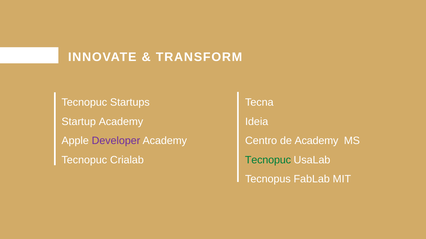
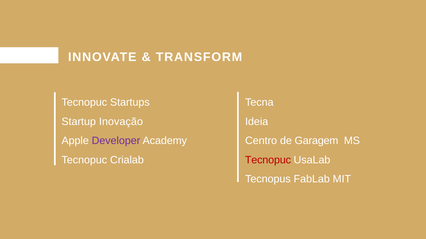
Startup Academy: Academy -> Inovação
de Academy: Academy -> Garagem
Tecnopuc at (268, 160) colour: green -> red
